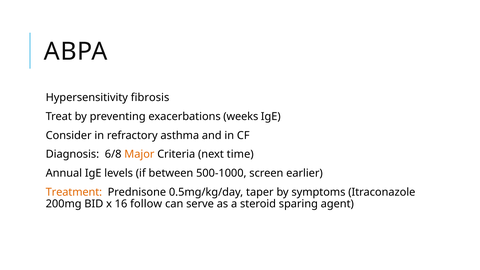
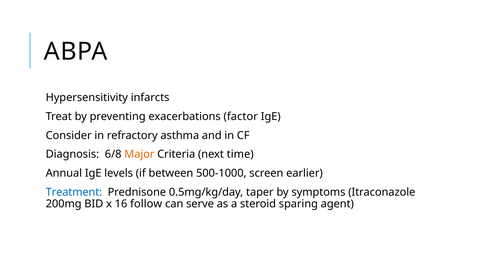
fibrosis: fibrosis -> infarcts
weeks: weeks -> factor
Treatment colour: orange -> blue
